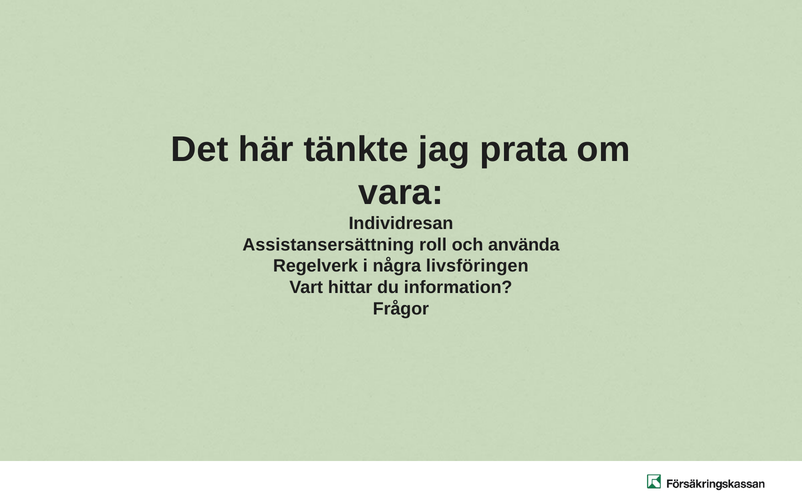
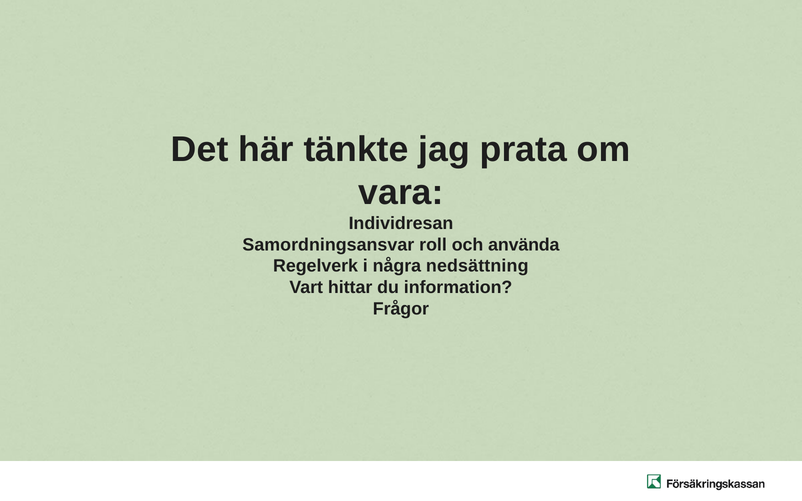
Assistansersättning: Assistansersättning -> Samordningsansvar
livsföringen: livsföringen -> nedsättning
